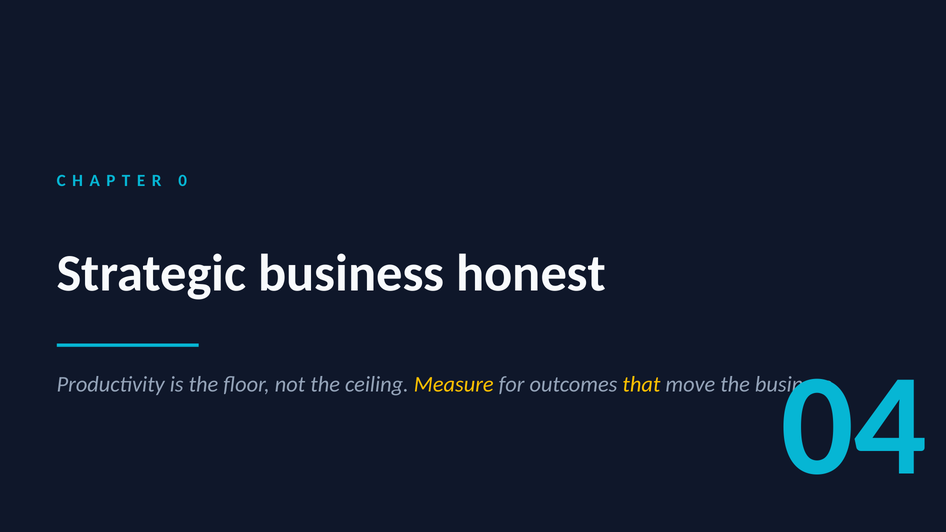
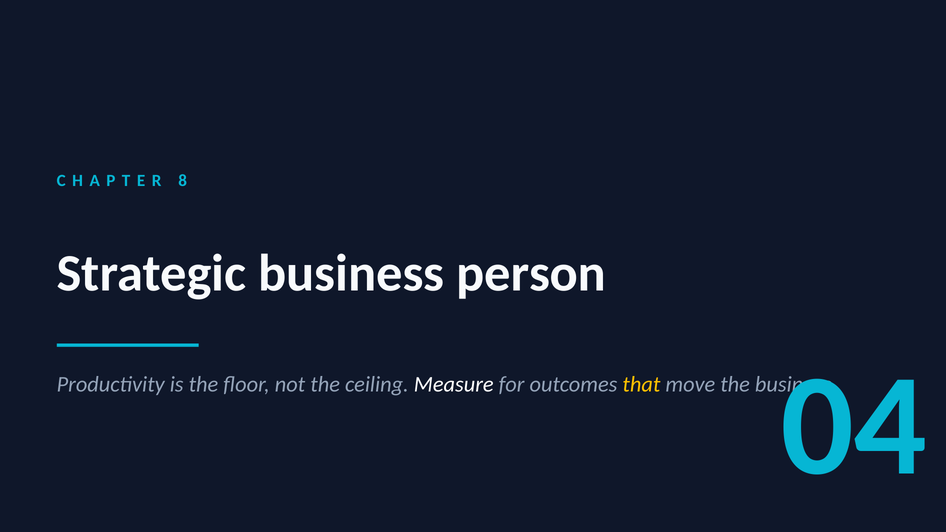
0: 0 -> 8
honest: honest -> person
Measure colour: yellow -> white
